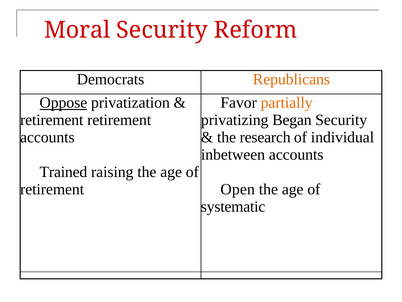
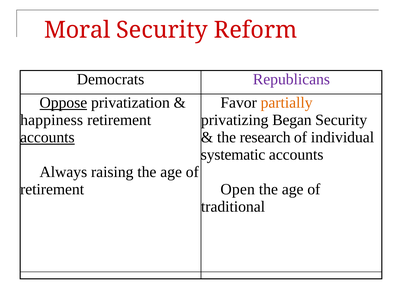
Republicans colour: orange -> purple
retirement at (52, 120): retirement -> happiness
accounts at (47, 137) underline: none -> present
inbetween: inbetween -> systematic
Trained: Trained -> Always
systematic: systematic -> traditional
